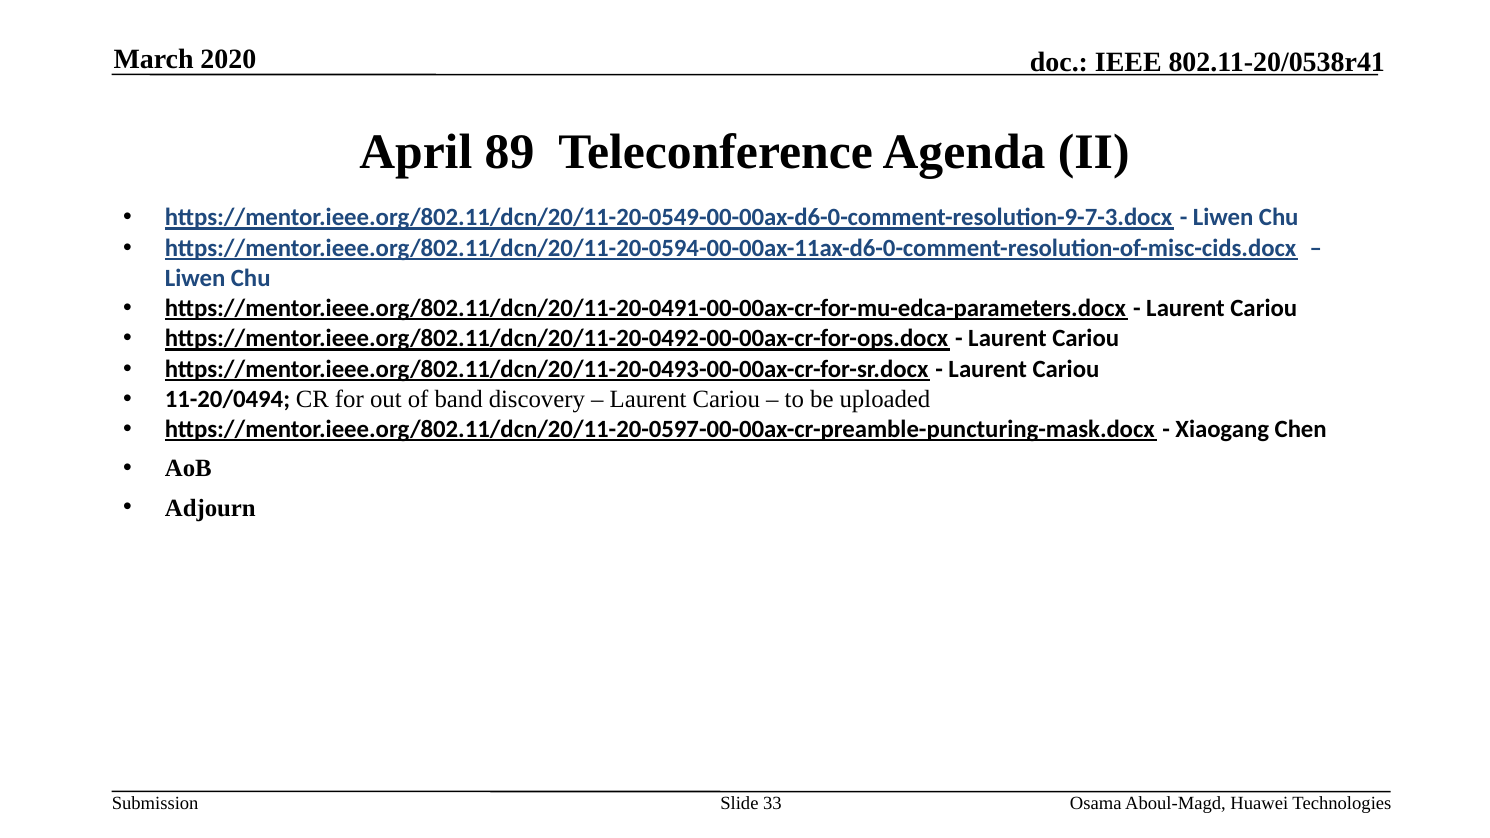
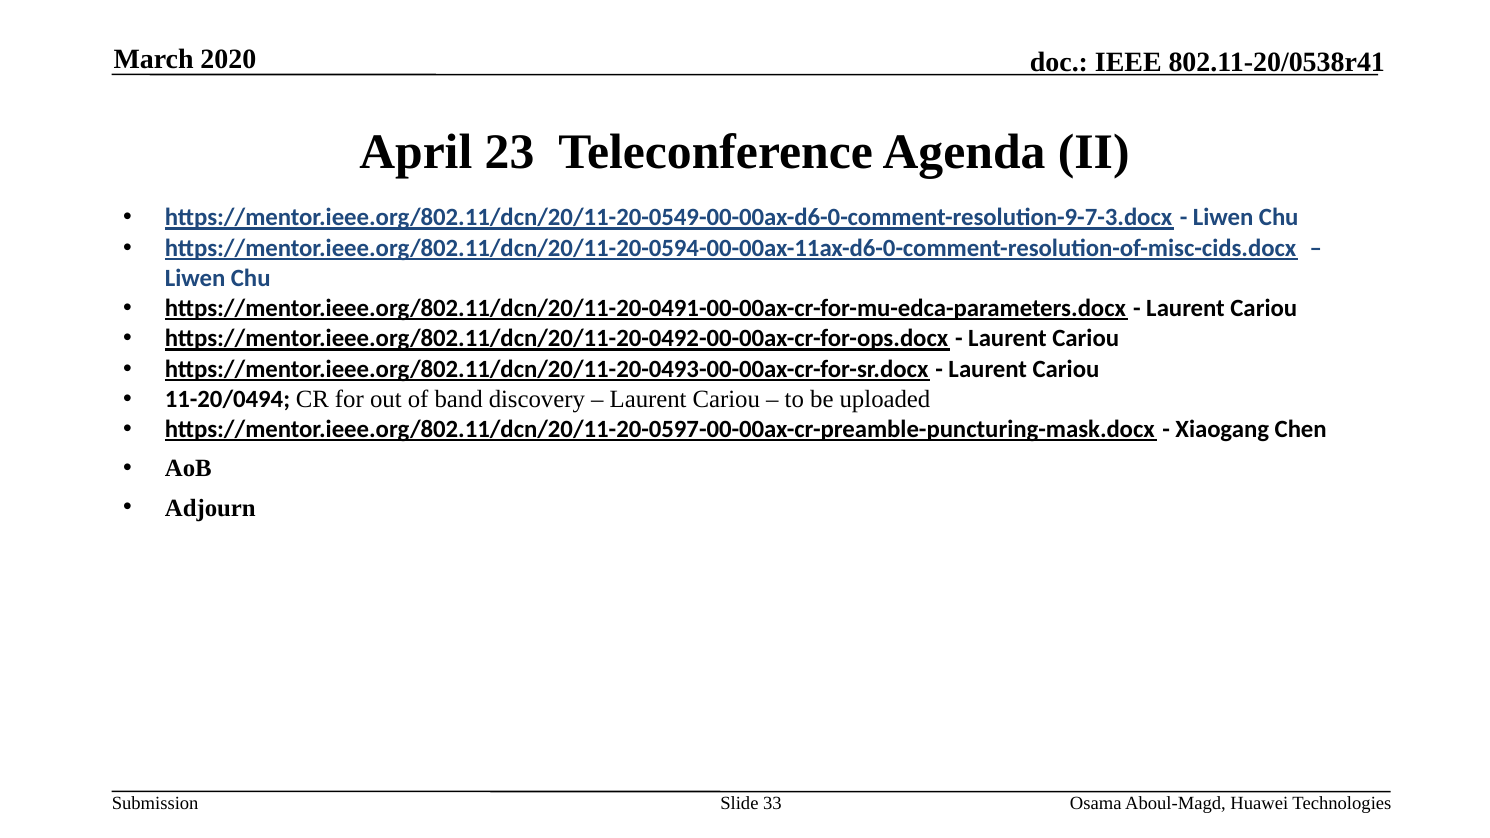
89: 89 -> 23
